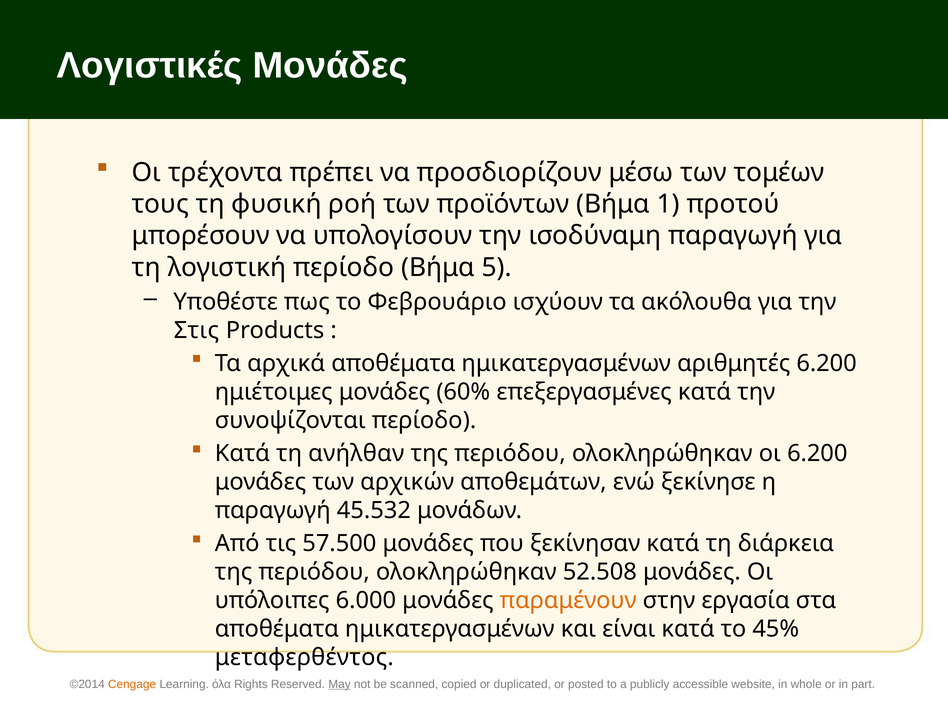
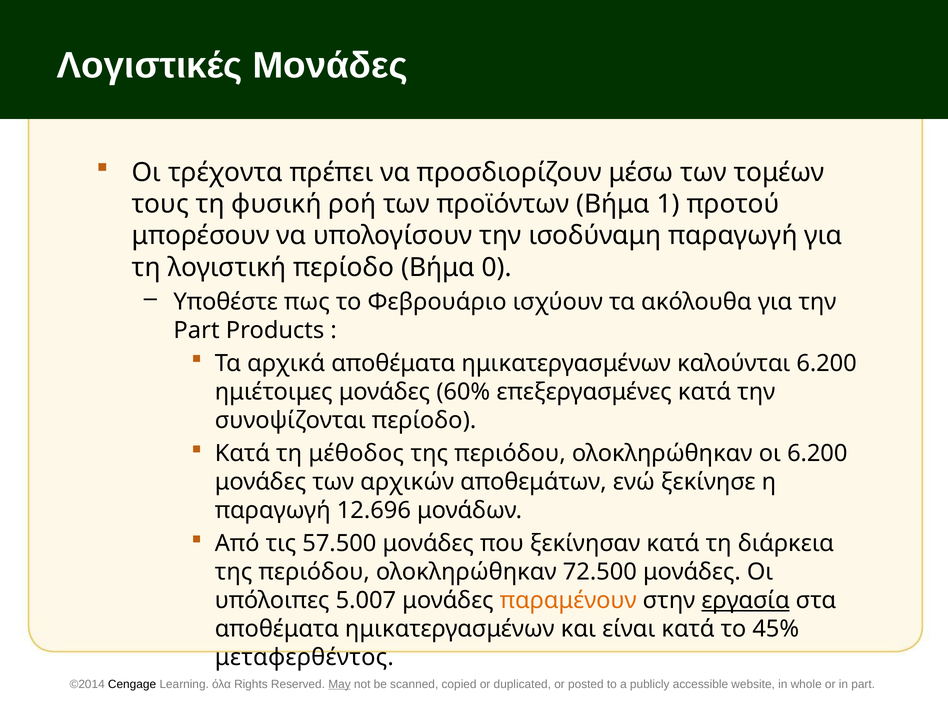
5: 5 -> 0
Στις at (196, 330): Στις -> Part
αριθμητές: αριθμητές -> καλούνται
ανήλθαν: ανήλθαν -> μέθοδος
45.532: 45.532 -> 12.696
52.508: 52.508 -> 72.500
6.000: 6.000 -> 5.007
εργασία underline: none -> present
Cengage colour: orange -> black
